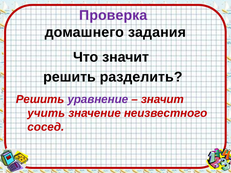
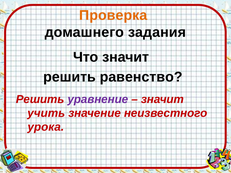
Проверка colour: purple -> orange
разделить: разделить -> равенство
сосед: сосед -> урока
